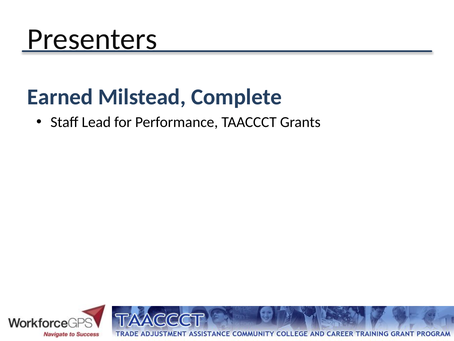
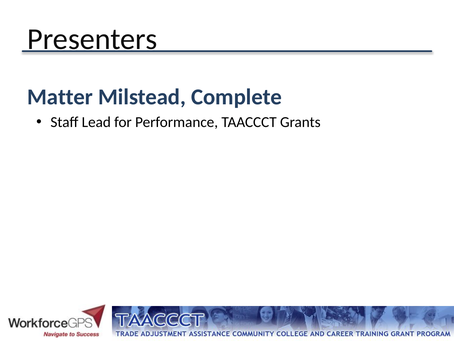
Earned: Earned -> Matter
